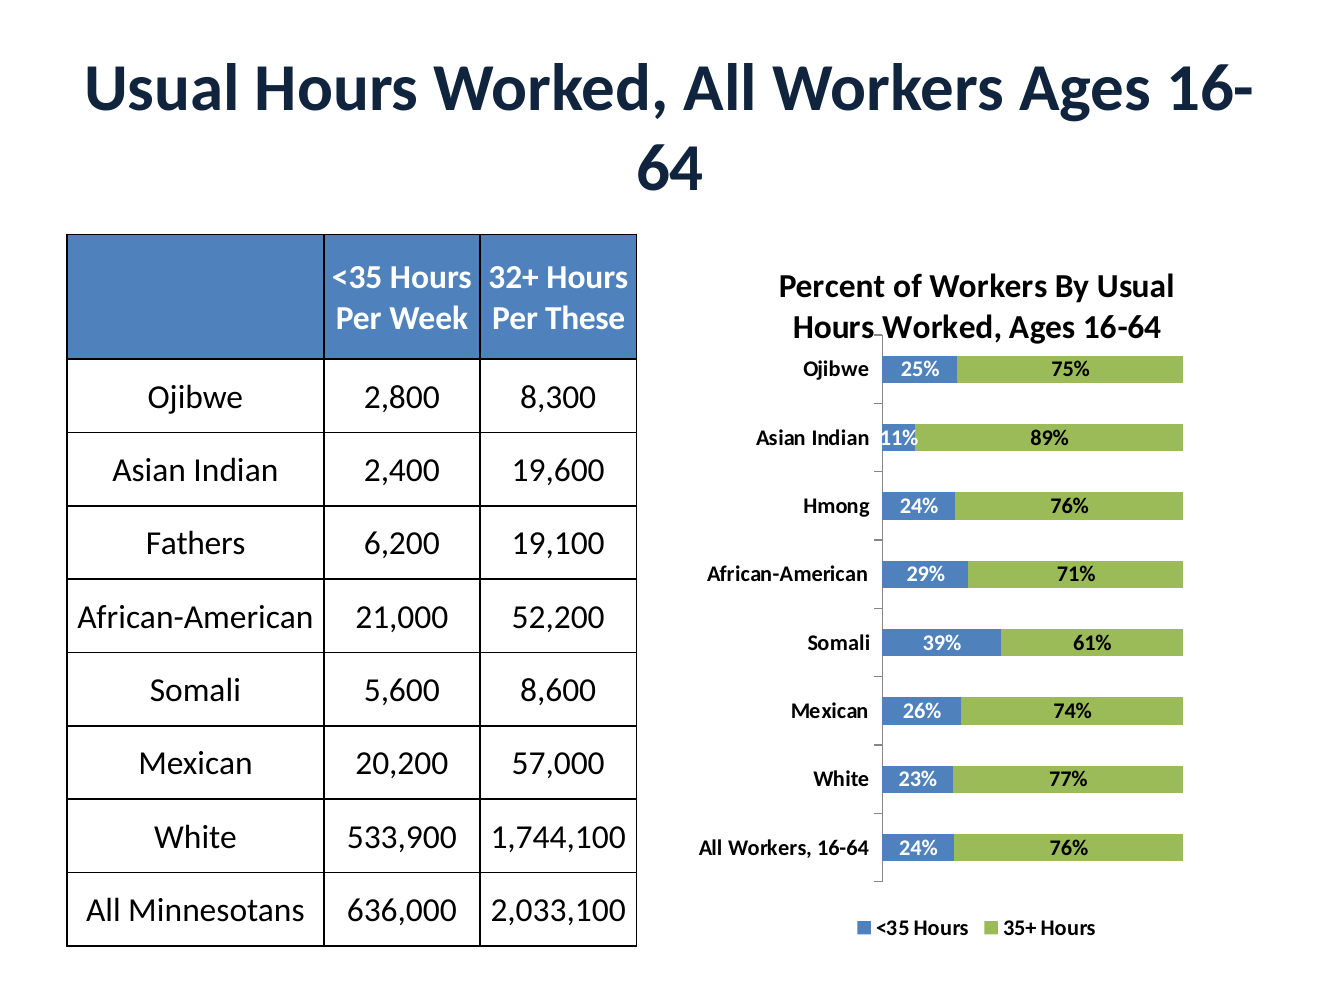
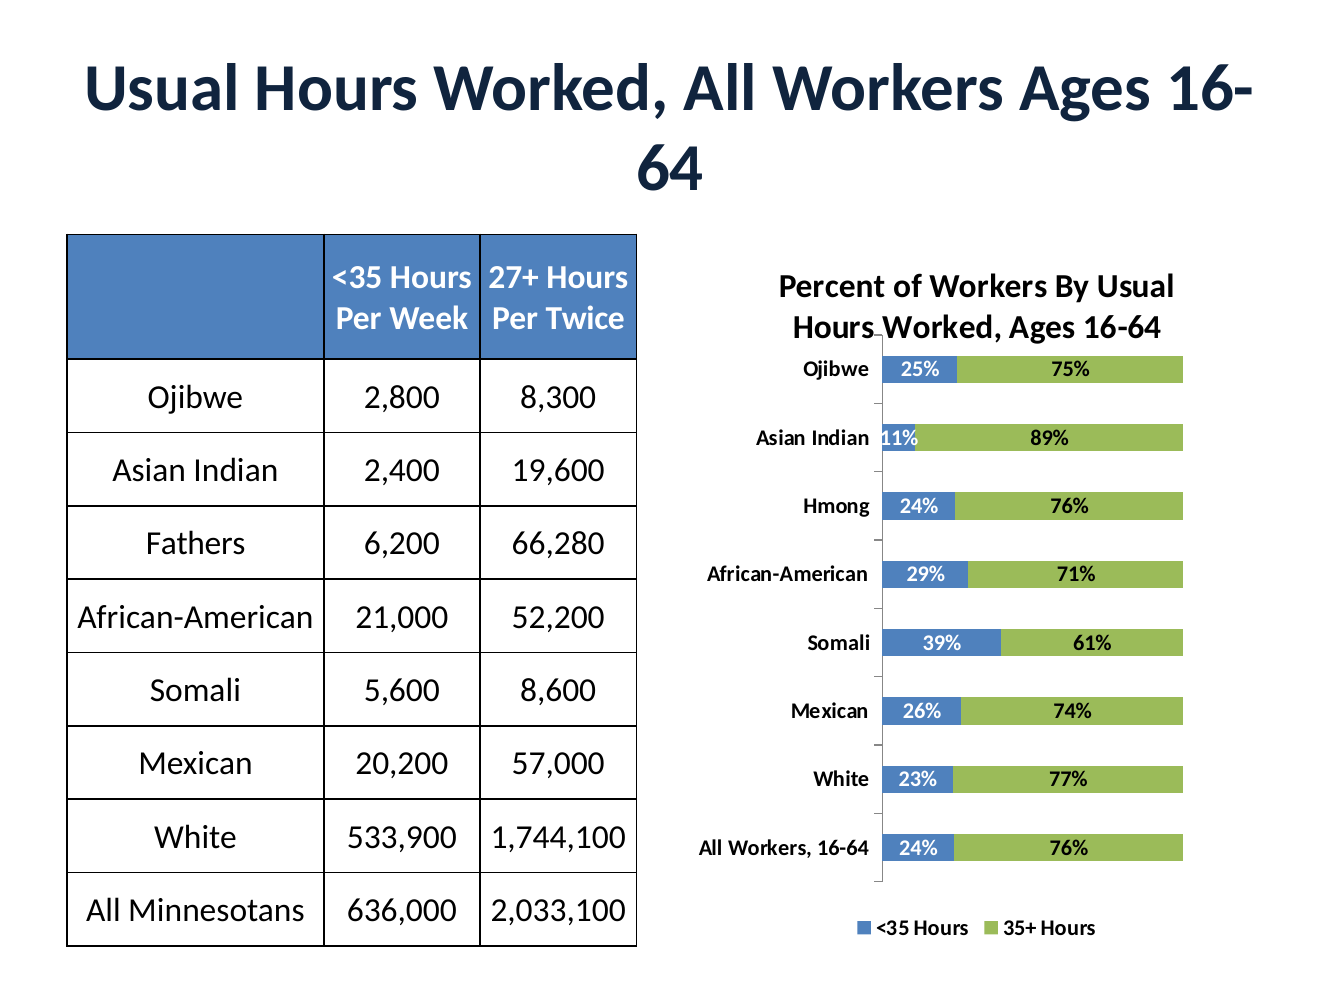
32+: 32+ -> 27+
These: These -> Twice
19,100: 19,100 -> 66,280
